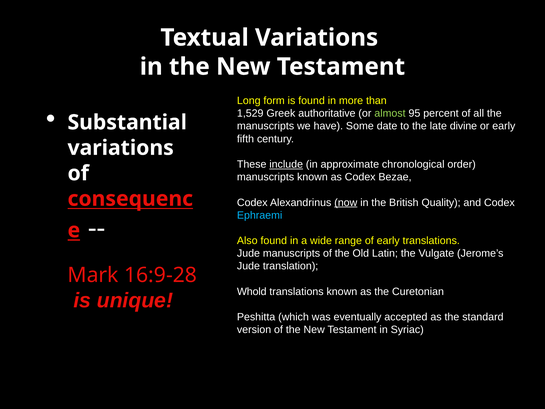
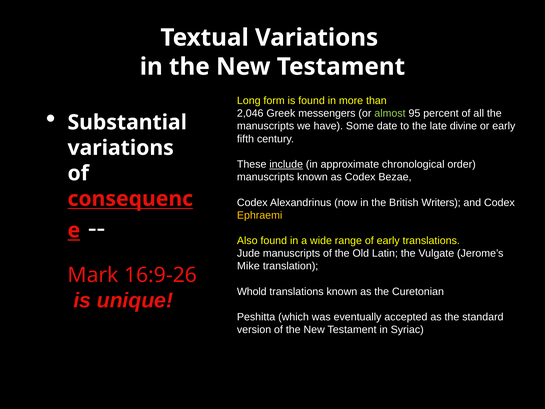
1,529: 1,529 -> 2,046
authoritative: authoritative -> messengers
now underline: present -> none
Quality: Quality -> Writers
Ephraemi colour: light blue -> yellow
Jude at (248, 266): Jude -> Mike
16:9-28: 16:9-28 -> 16:9-26
